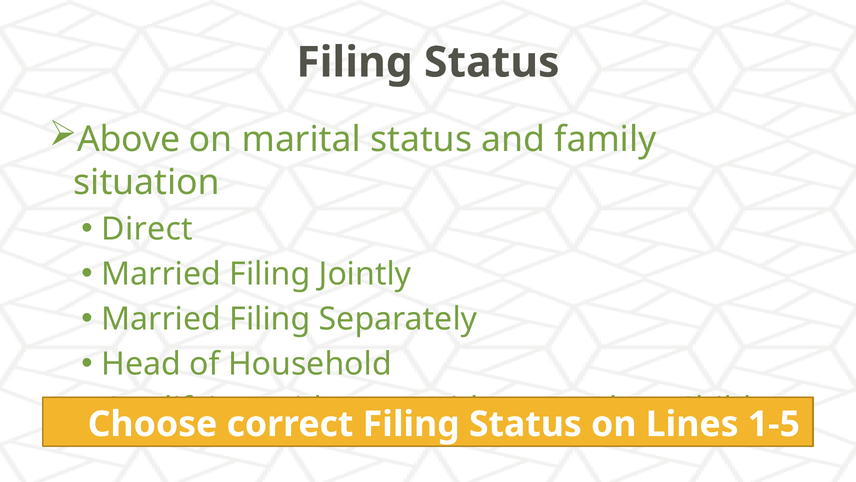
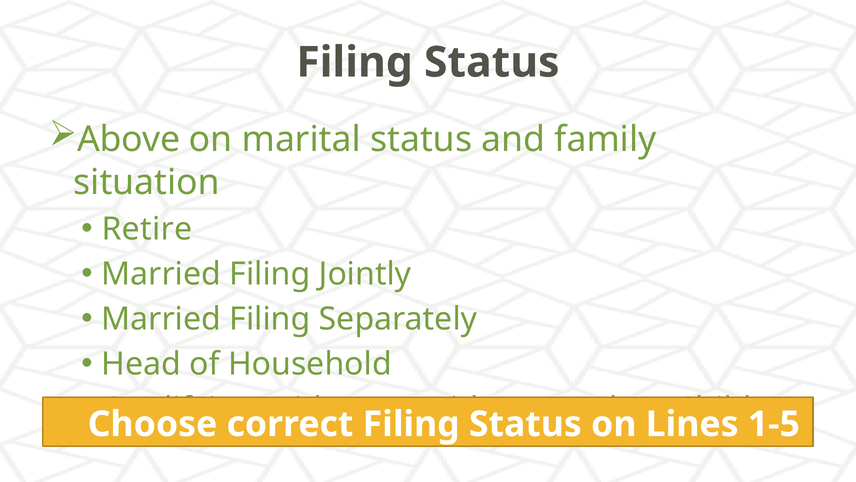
Direct: Direct -> Retire
